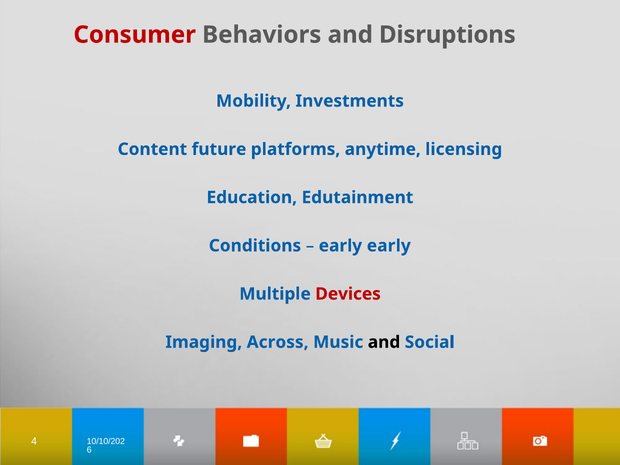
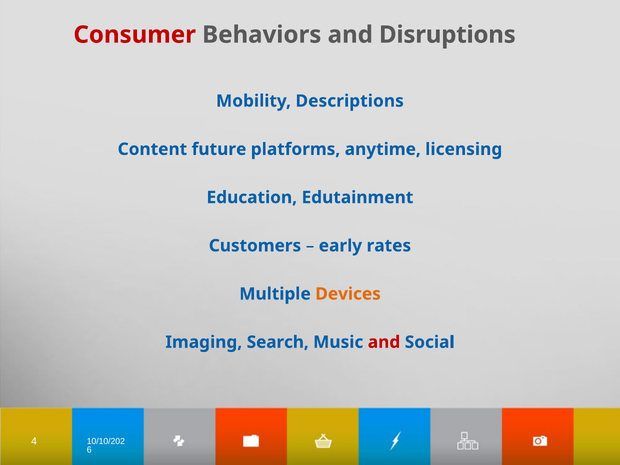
Investments: Investments -> Descriptions
Conditions: Conditions -> Customers
early early: early -> rates
Devices colour: red -> orange
Across: Across -> Search
and at (384, 342) colour: black -> red
